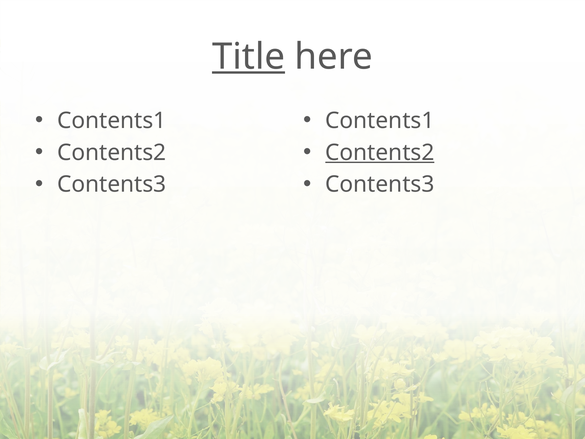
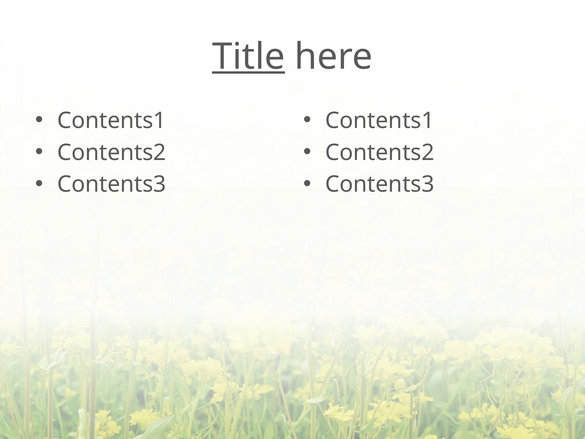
Contents2 at (380, 152) underline: present -> none
